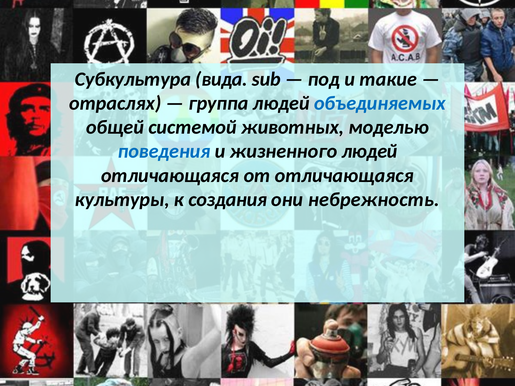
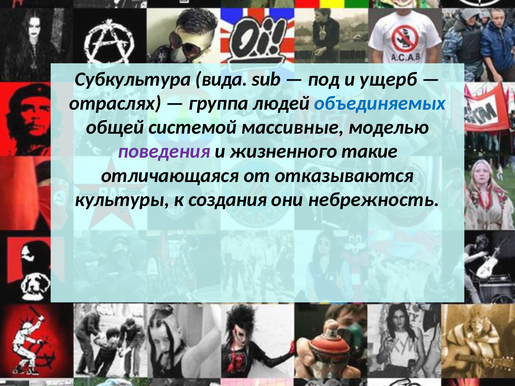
такие: такие -> ущерб
животных: животных -> массивные
поведения colour: blue -> purple
жизненного людей: людей -> такие
от отличающаяся: отличающаяся -> отказываются
